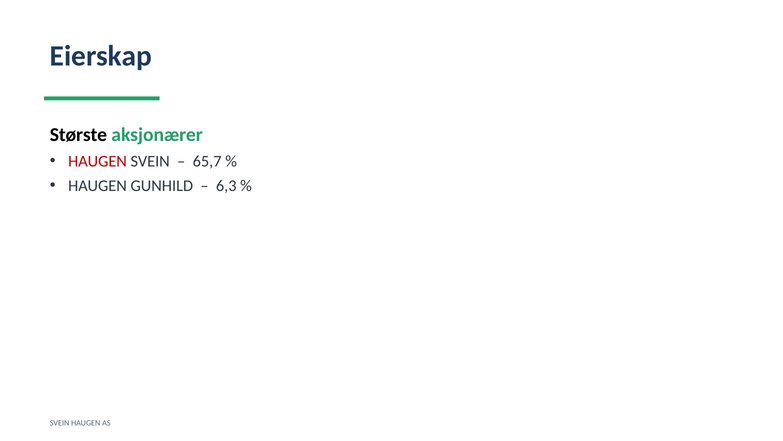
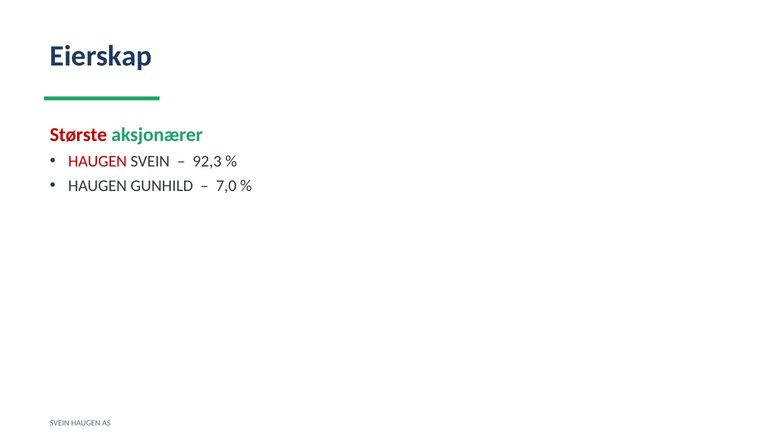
Største colour: black -> red
65,7: 65,7 -> 92,3
6,3: 6,3 -> 7,0
